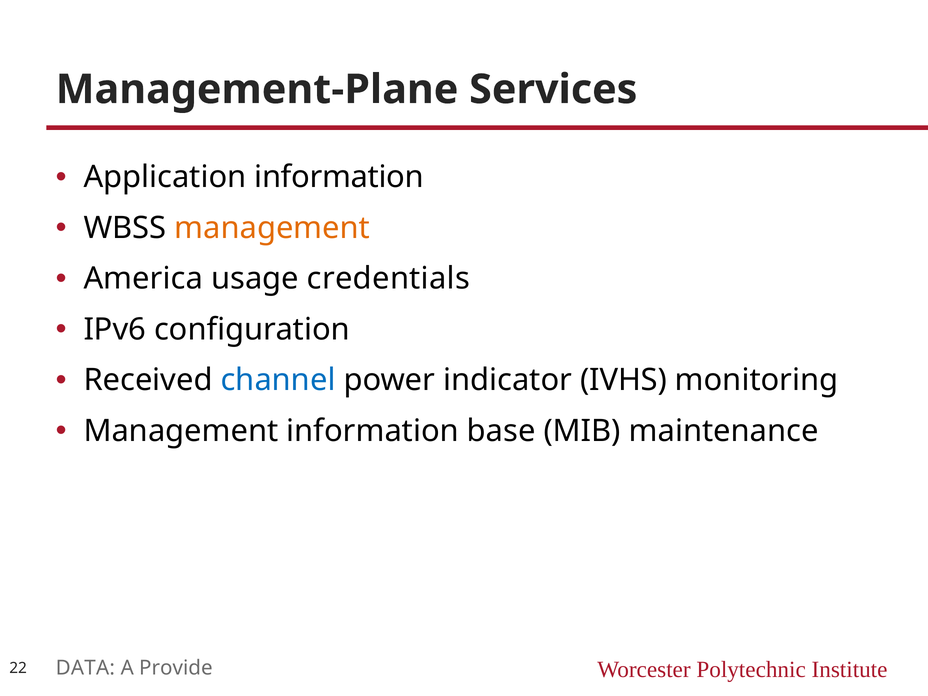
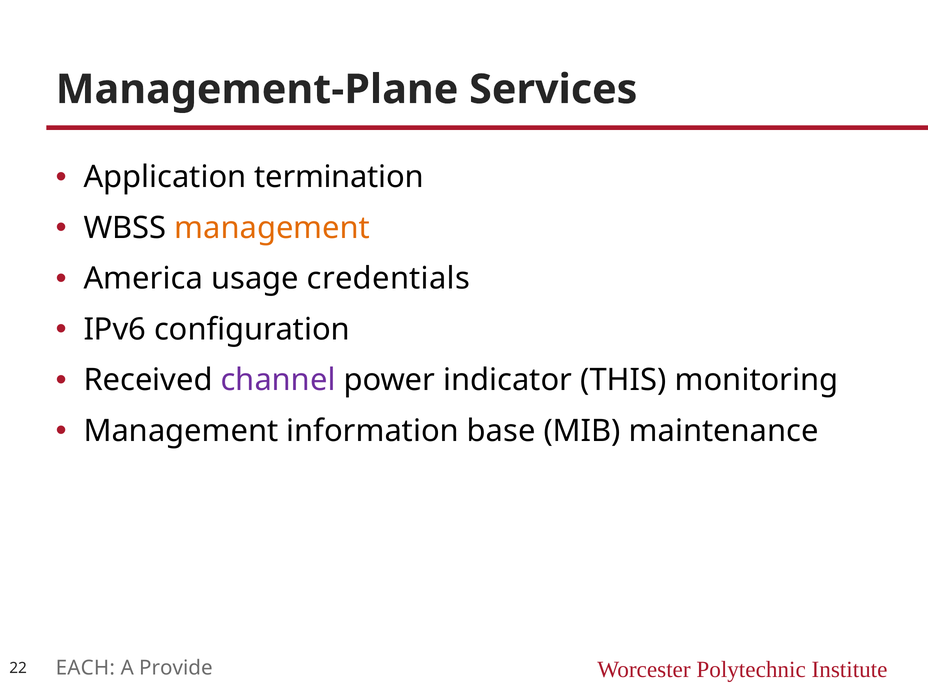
Application information: information -> termination
channel colour: blue -> purple
IVHS: IVHS -> THIS
DATA: DATA -> EACH
